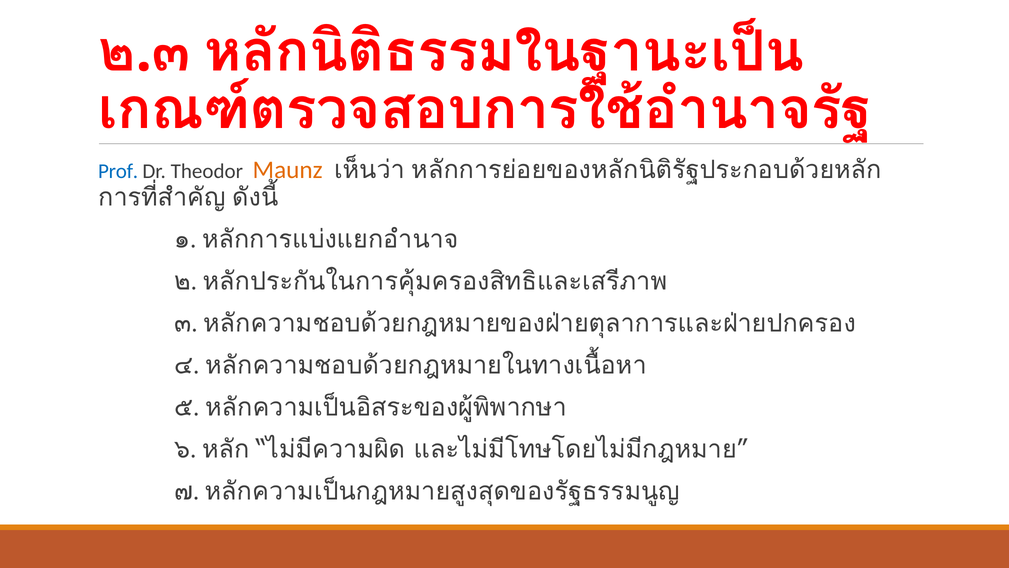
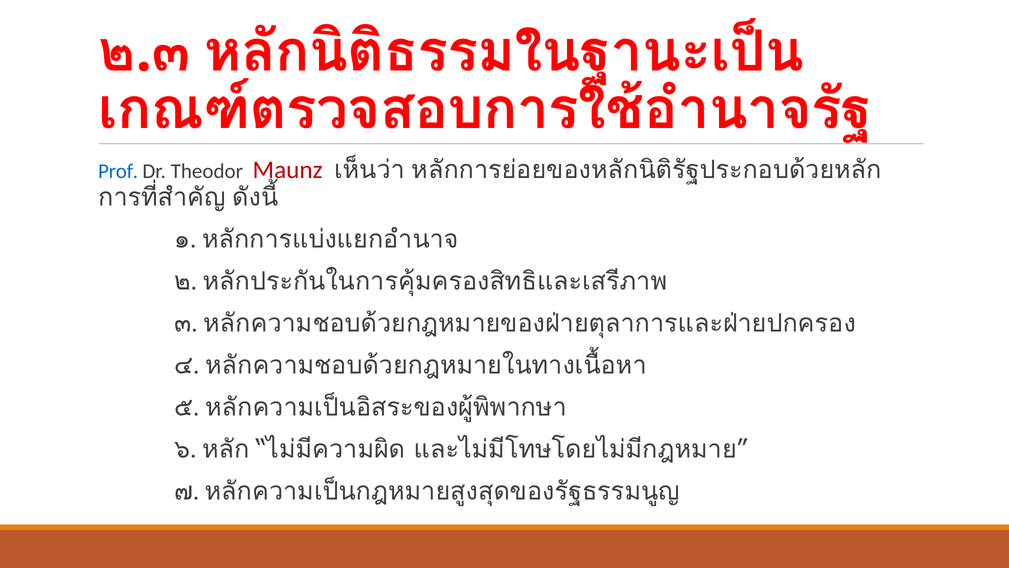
Maunz colour: orange -> red
